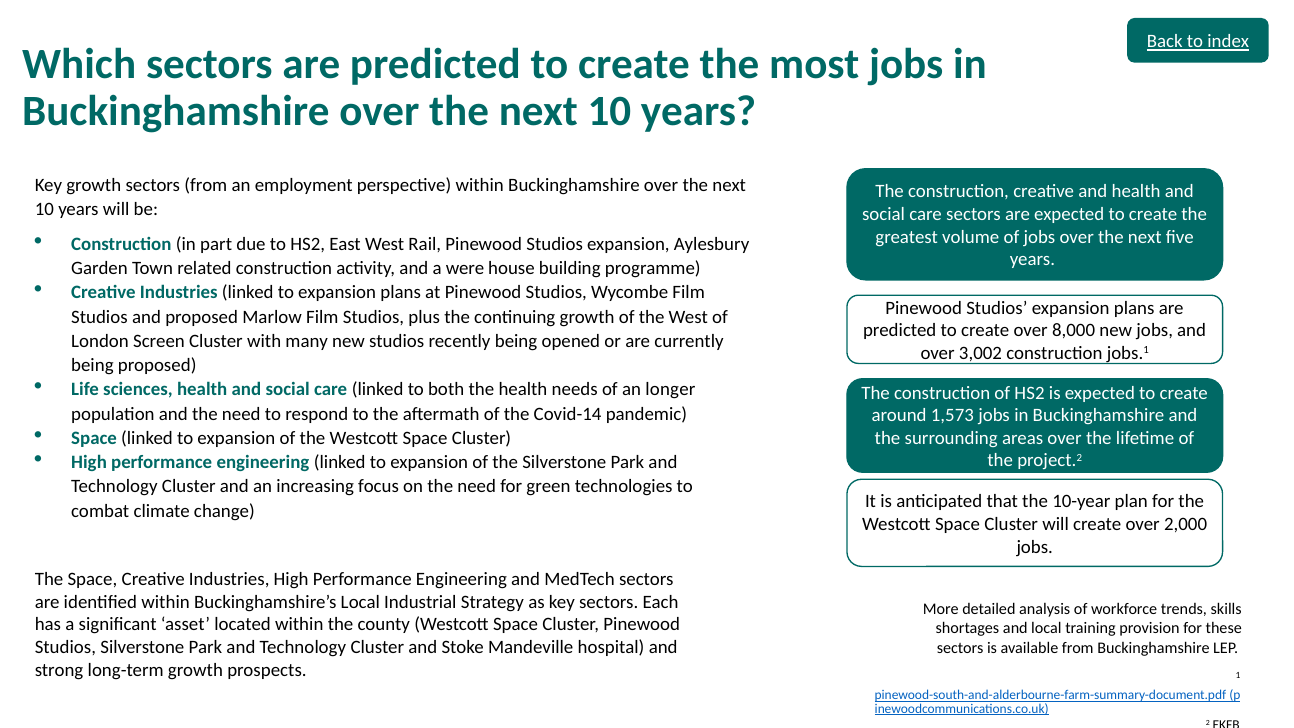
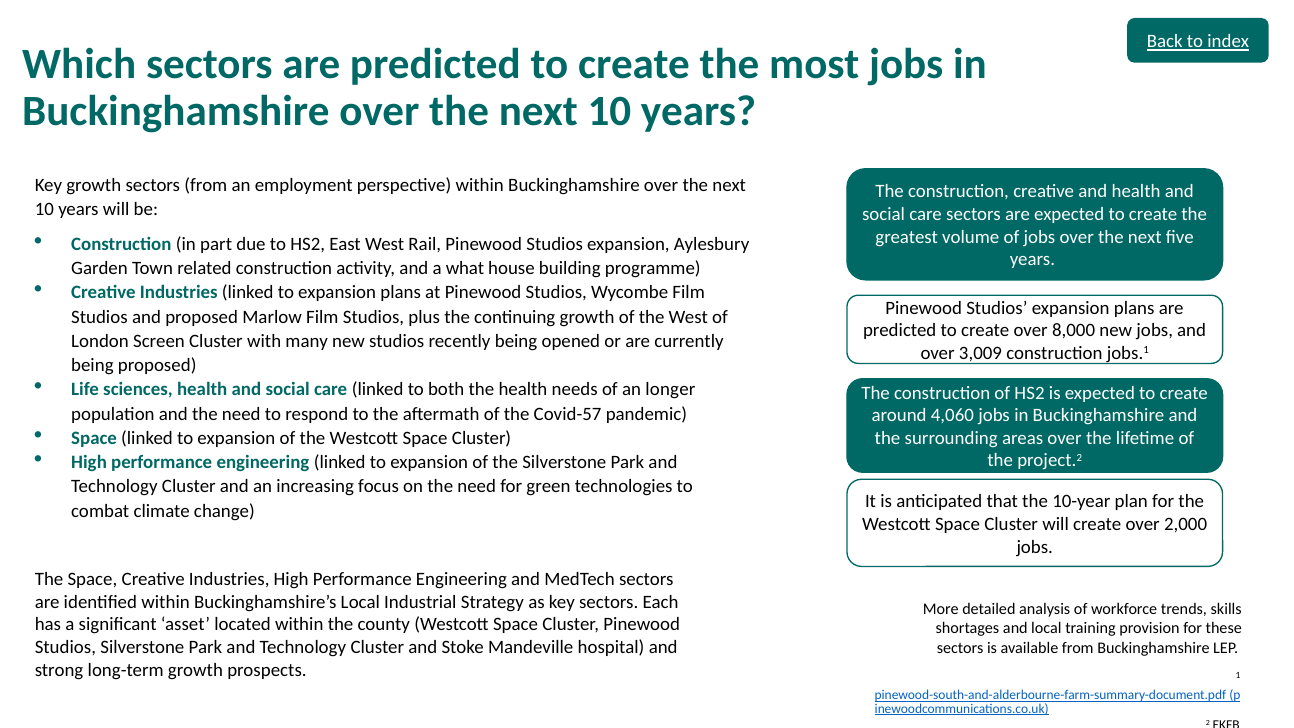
were: were -> what
3,002: 3,002 -> 3,009
Covid-14: Covid-14 -> Covid-57
1,573: 1,573 -> 4,060
